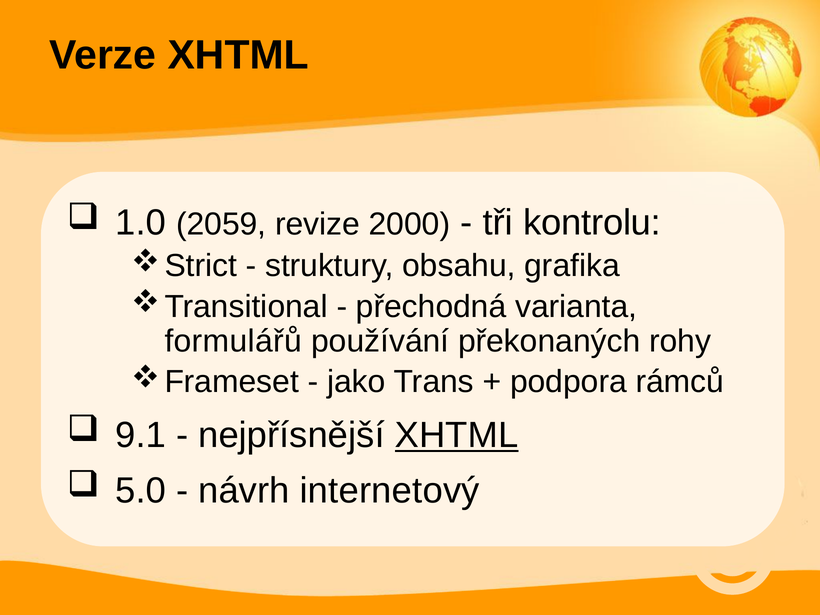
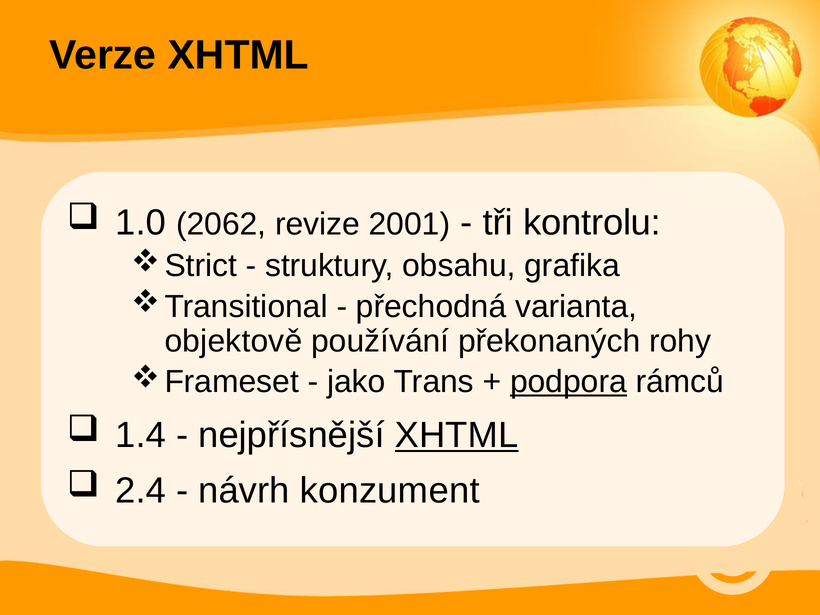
2059: 2059 -> 2062
2000: 2000 -> 2001
formulářů: formulářů -> objektově
podpora underline: none -> present
9.1: 9.1 -> 1.4
5.0: 5.0 -> 2.4
internetový: internetový -> konzument
